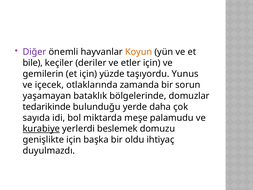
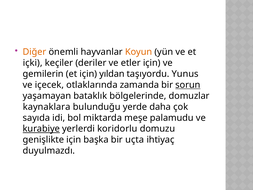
Diğer colour: purple -> orange
bile: bile -> içki
yüzde: yüzde -> yıldan
sorun underline: none -> present
tedarikinde: tedarikinde -> kaynaklara
beslemek: beslemek -> koridorlu
oldu: oldu -> uçta
